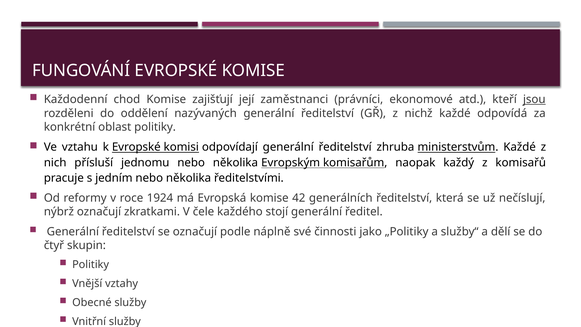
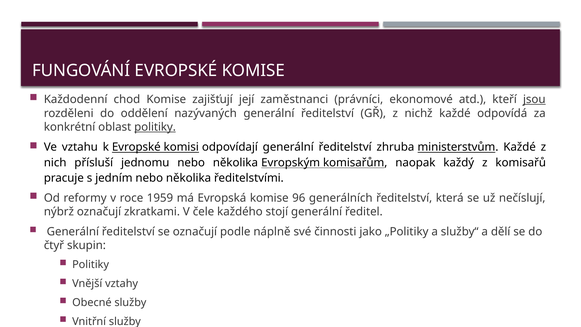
politiky at (155, 127) underline: none -> present
1924: 1924 -> 1959
42: 42 -> 96
